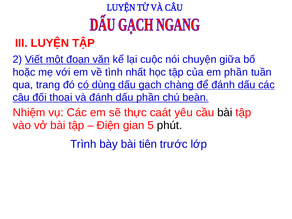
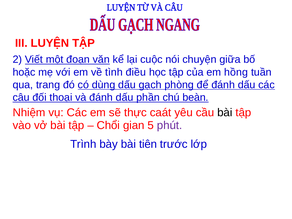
nhất: nhất -> điều
em phần: phần -> hồng
chàng: chàng -> phòng
Điện: Điện -> Chổi
phút colour: black -> purple
